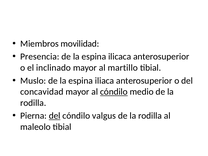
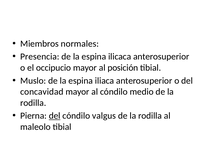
movilidad: movilidad -> normales
inclinado: inclinado -> occipucio
martillo: martillo -> posición
cóndilo at (114, 92) underline: present -> none
